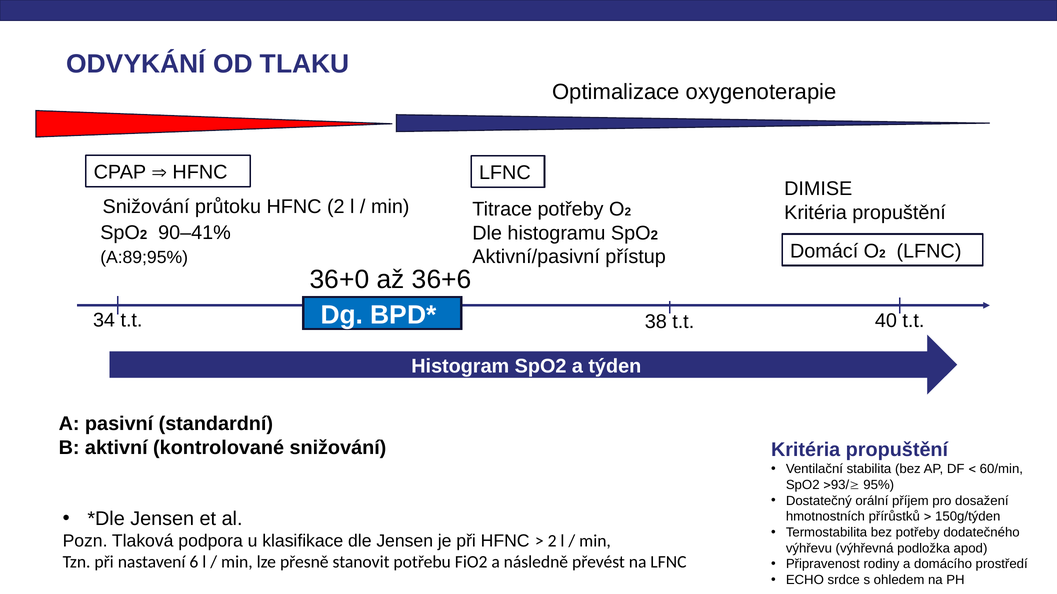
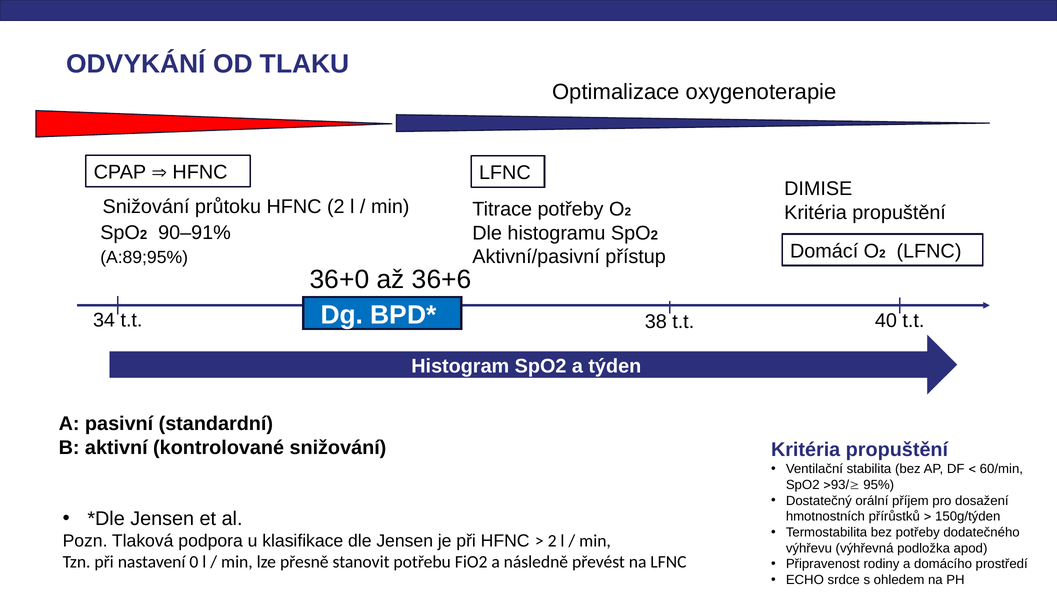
90–41%: 90–41% -> 90–91%
6: 6 -> 0
